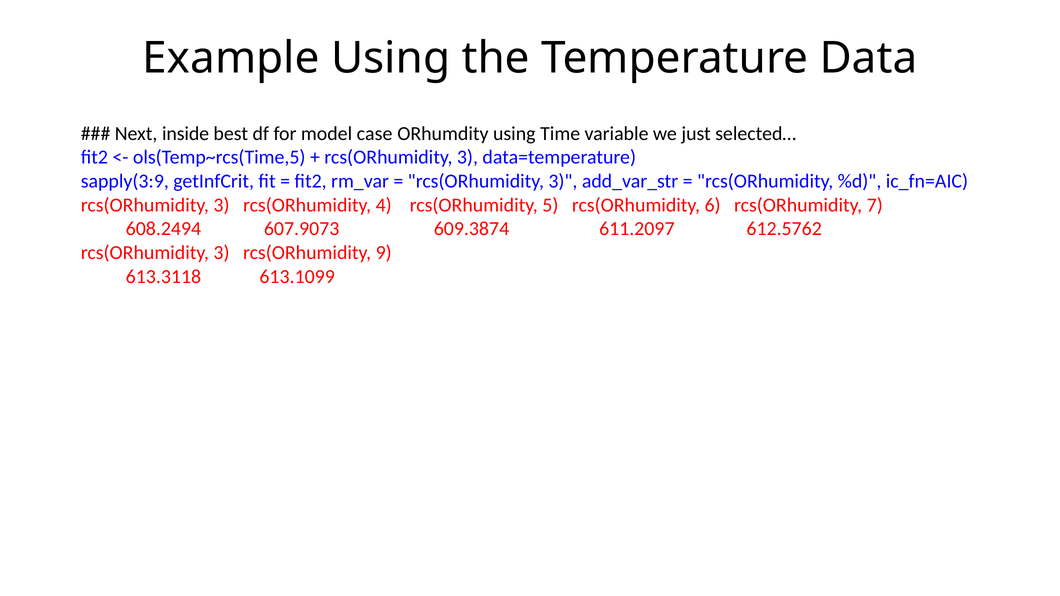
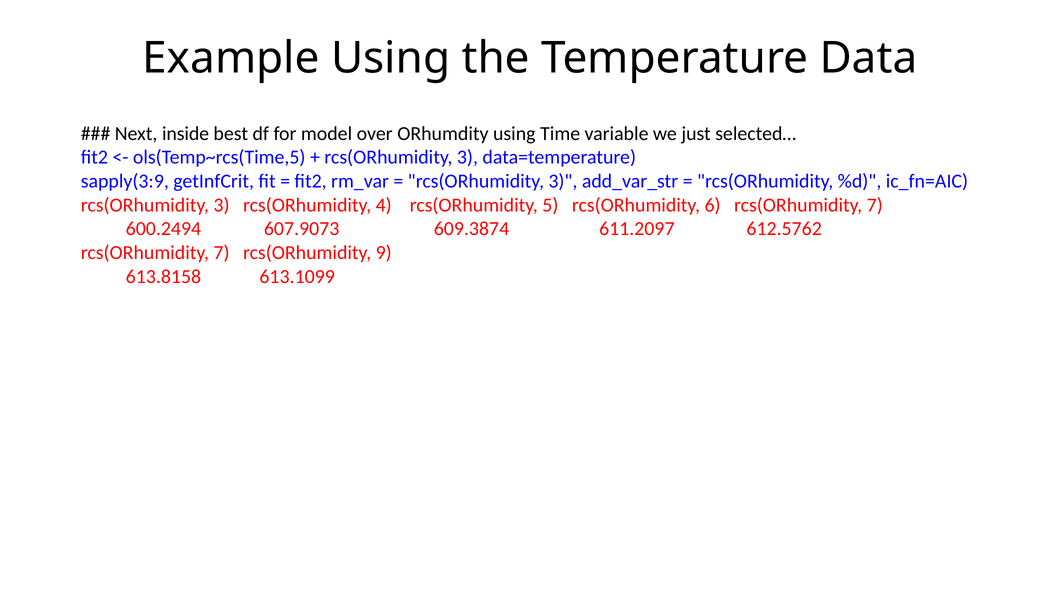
case: case -> over
608.2494: 608.2494 -> 600.2494
3 at (222, 253): 3 -> 7
613.3118: 613.3118 -> 613.8158
